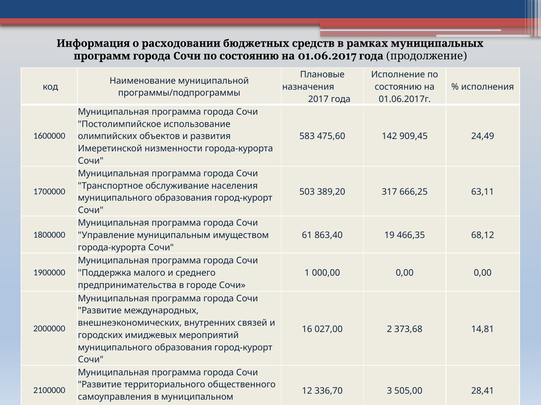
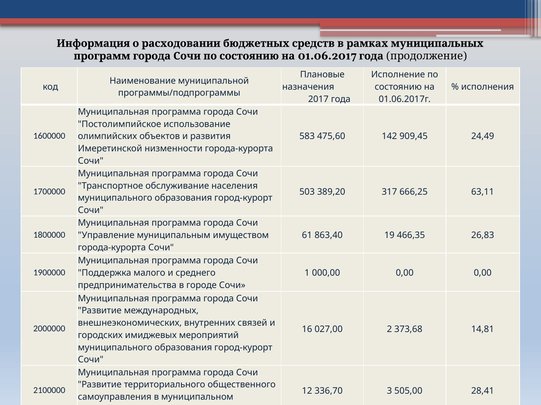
68,12: 68,12 -> 26,83
